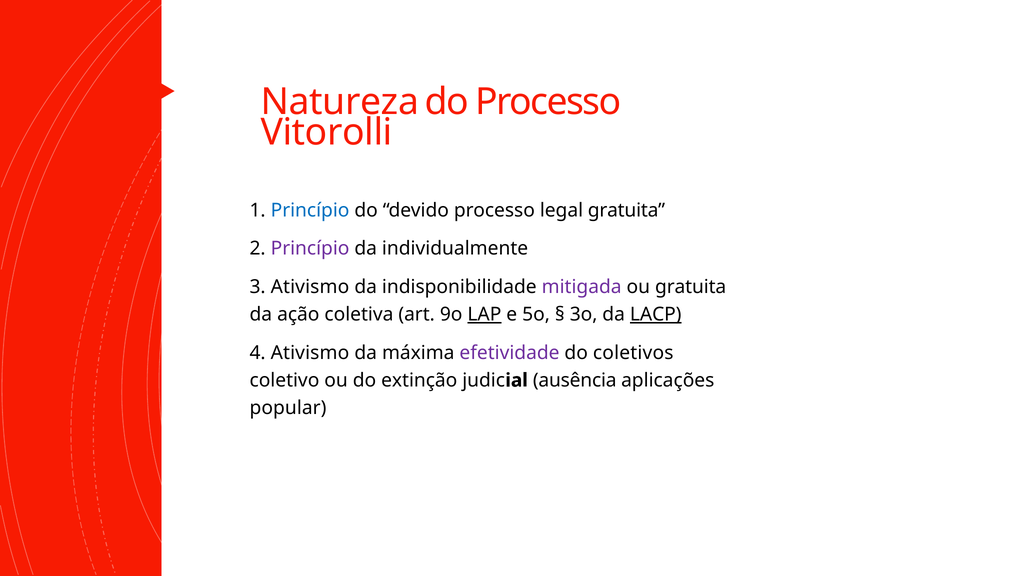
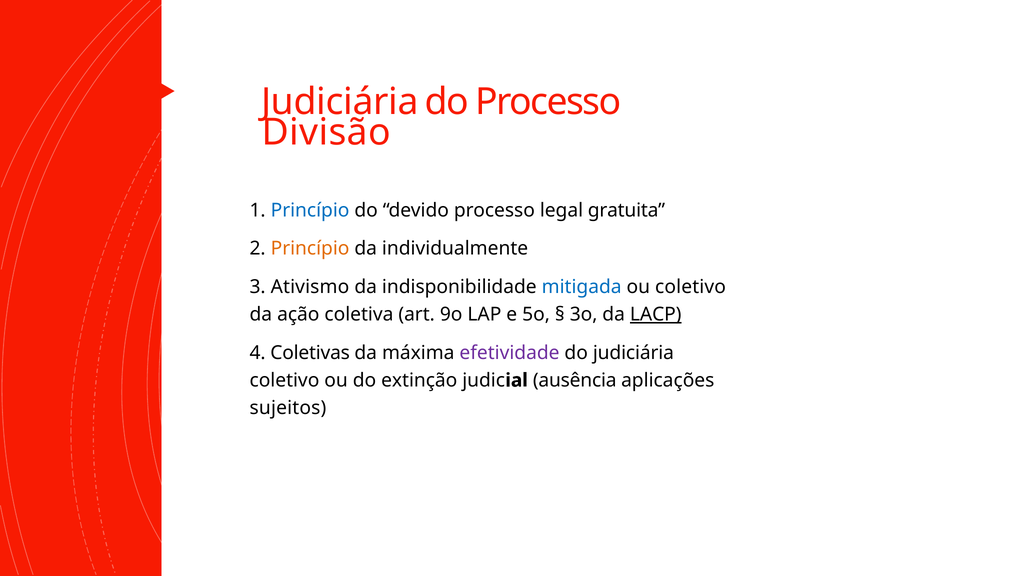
Natureza at (340, 102): Natureza -> Judiciária
Vitorolli: Vitorolli -> Divisão
Princípio at (310, 248) colour: purple -> orange
mitigada colour: purple -> blue
ou gratuita: gratuita -> coletivo
LAP underline: present -> none
4 Ativismo: Ativismo -> Coletivas
do coletivos: coletivos -> judiciária
popular: popular -> sujeitos
